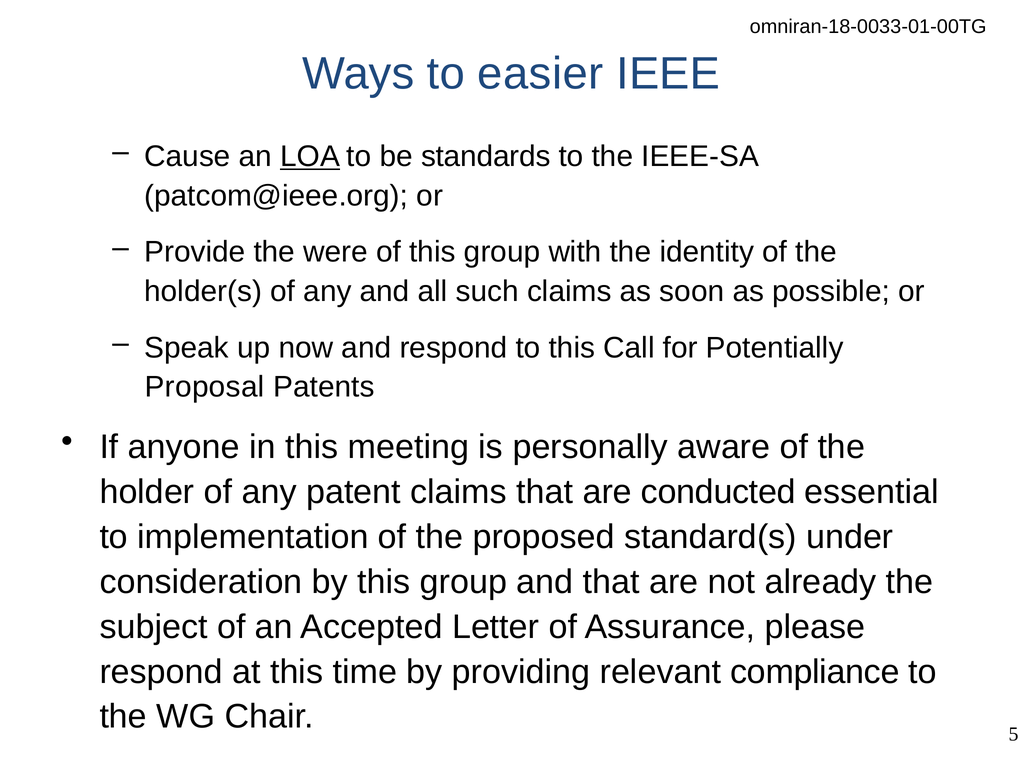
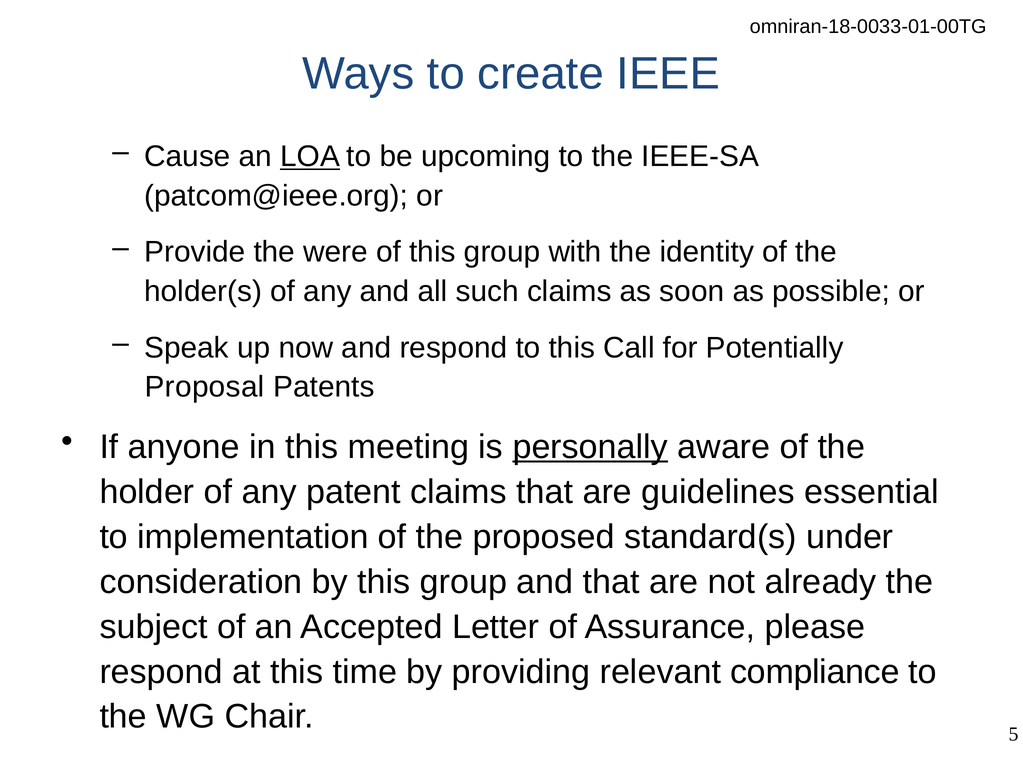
easier: easier -> create
standards: standards -> upcoming
personally underline: none -> present
conducted: conducted -> guidelines
